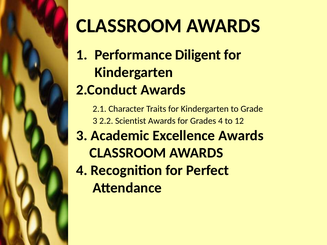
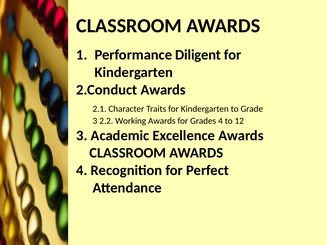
Scientist: Scientist -> Working
